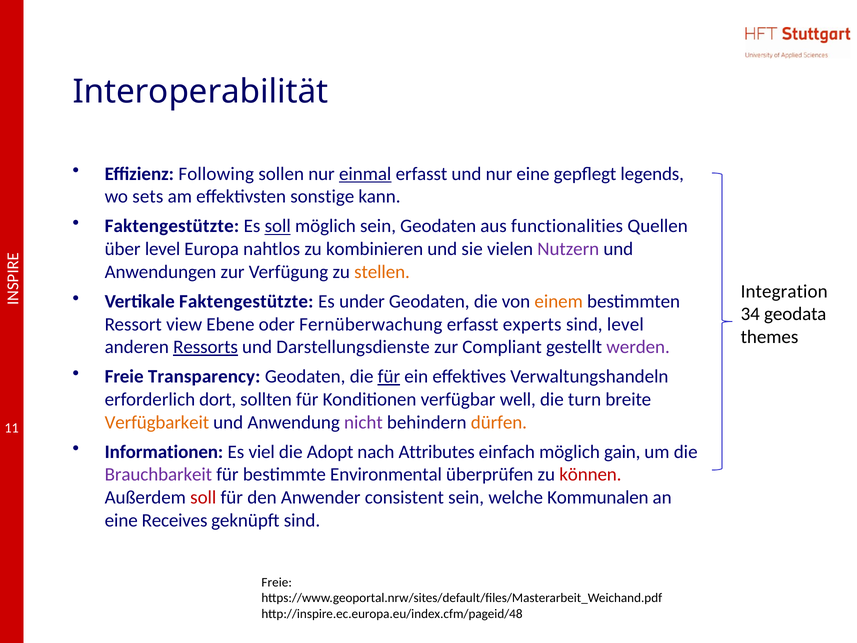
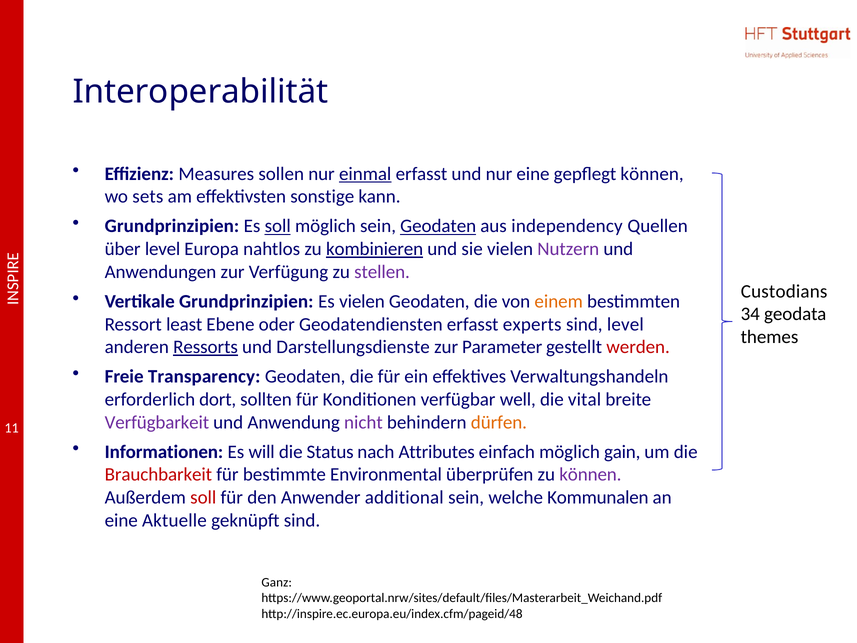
Following: Following -> Measures
gepflegt legends: legends -> können
Faktengestützte at (172, 226): Faktengestützte -> Grundprinzipien
Geodaten at (438, 226) underline: none -> present
functionalities: functionalities -> independency
kombinieren underline: none -> present
stellen colour: orange -> purple
Integration: Integration -> Custodians
Vertikale Faktengestützte: Faktengestützte -> Grundprinzipien
Es under: under -> vielen
view: view -> least
Fernüberwachung: Fernüberwachung -> Geodatendiensten
Compliant: Compliant -> Parameter
werden colour: purple -> red
für at (389, 376) underline: present -> none
turn: turn -> vital
Verfügbarkeit colour: orange -> purple
viel: viel -> will
Adopt: Adopt -> Status
Brauchbarkeit colour: purple -> red
können at (590, 475) colour: red -> purple
consistent: consistent -> additional
Receives: Receives -> Aktuelle
Freie at (277, 582): Freie -> Ganz
